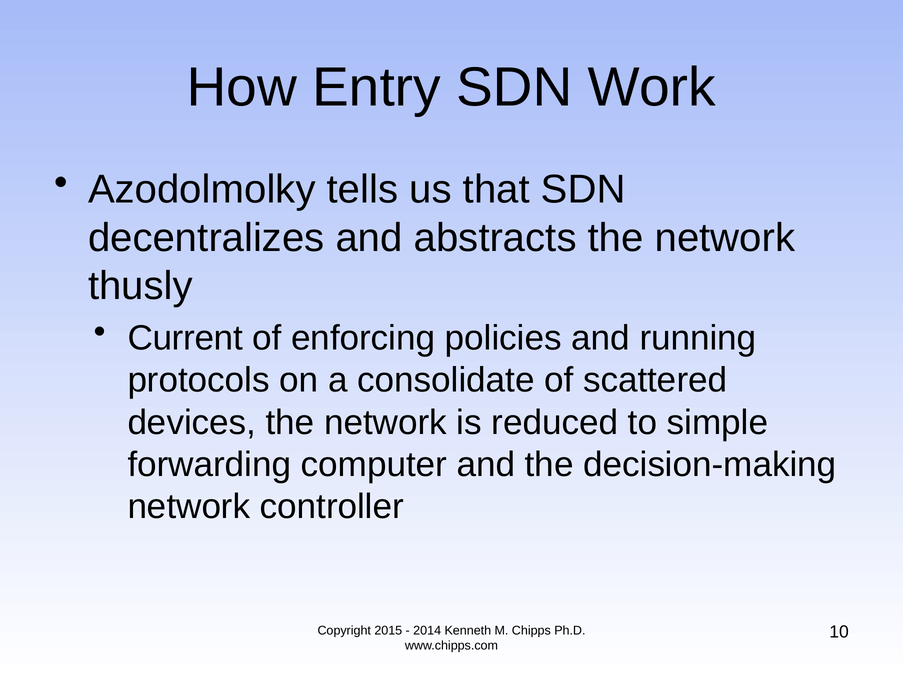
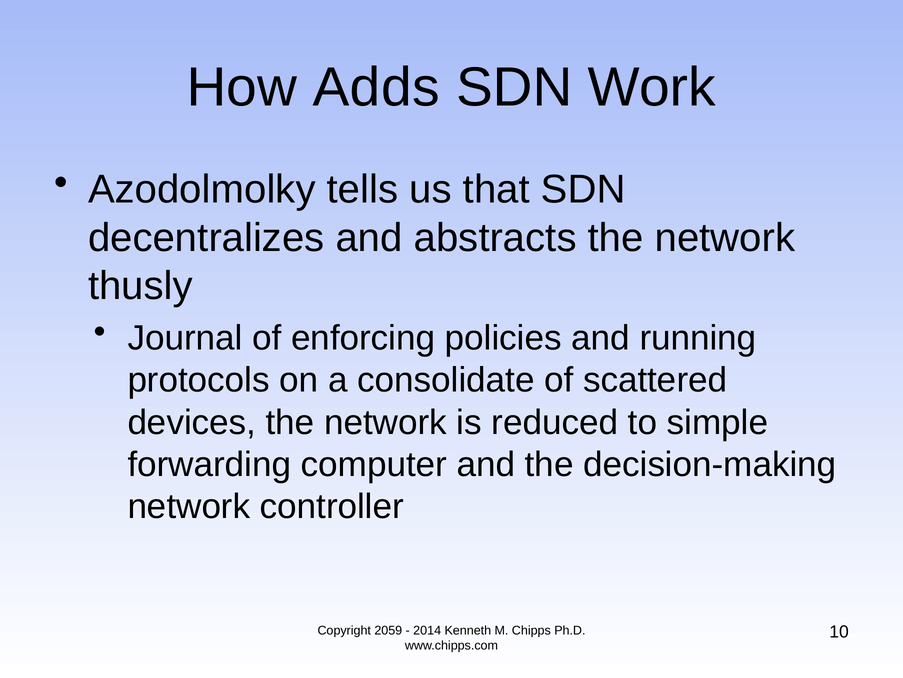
Entry: Entry -> Adds
Current: Current -> Journal
2015: 2015 -> 2059
